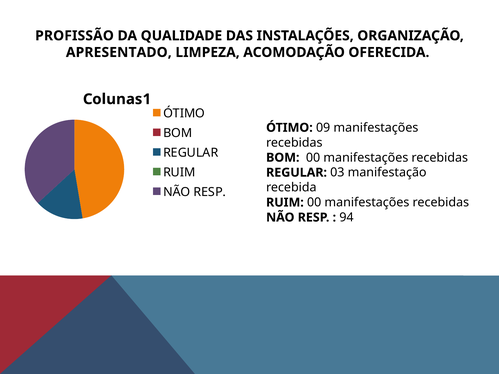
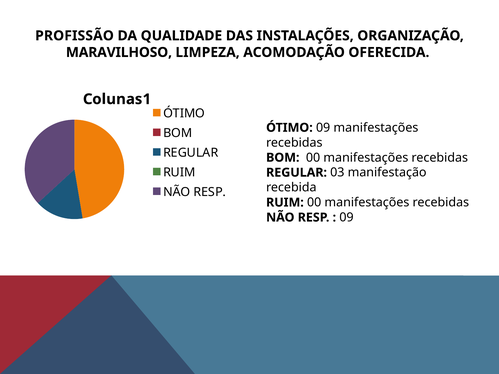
APRESENTADO: APRESENTADO -> MARAVILHOSO
94 at (346, 218): 94 -> 09
